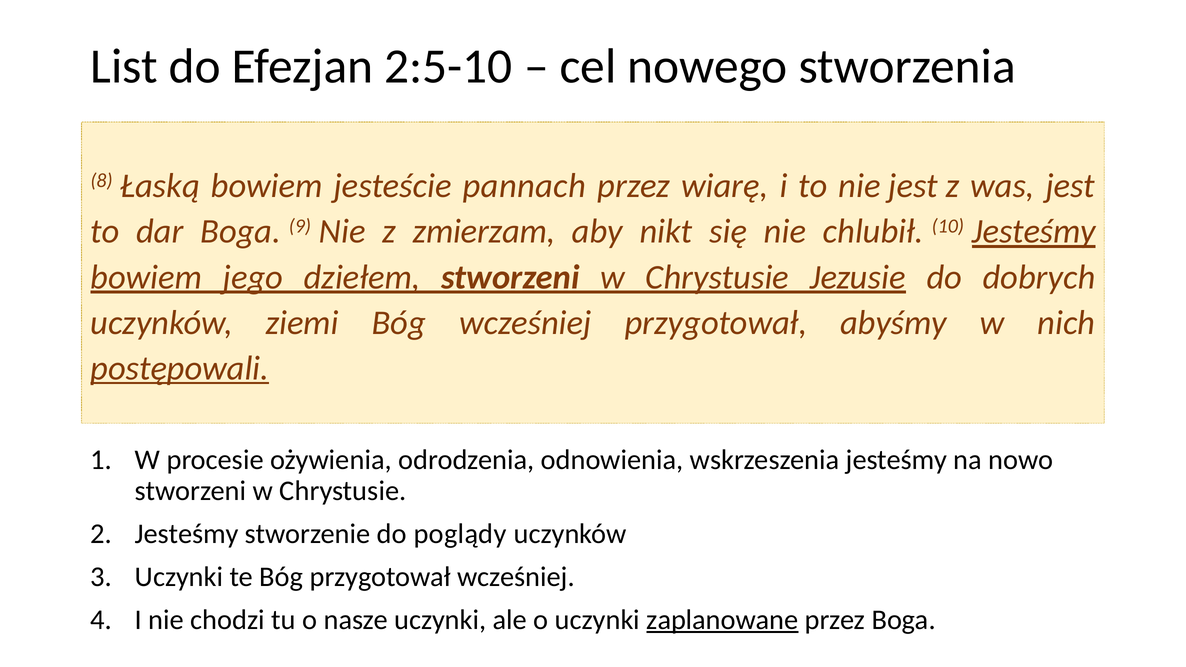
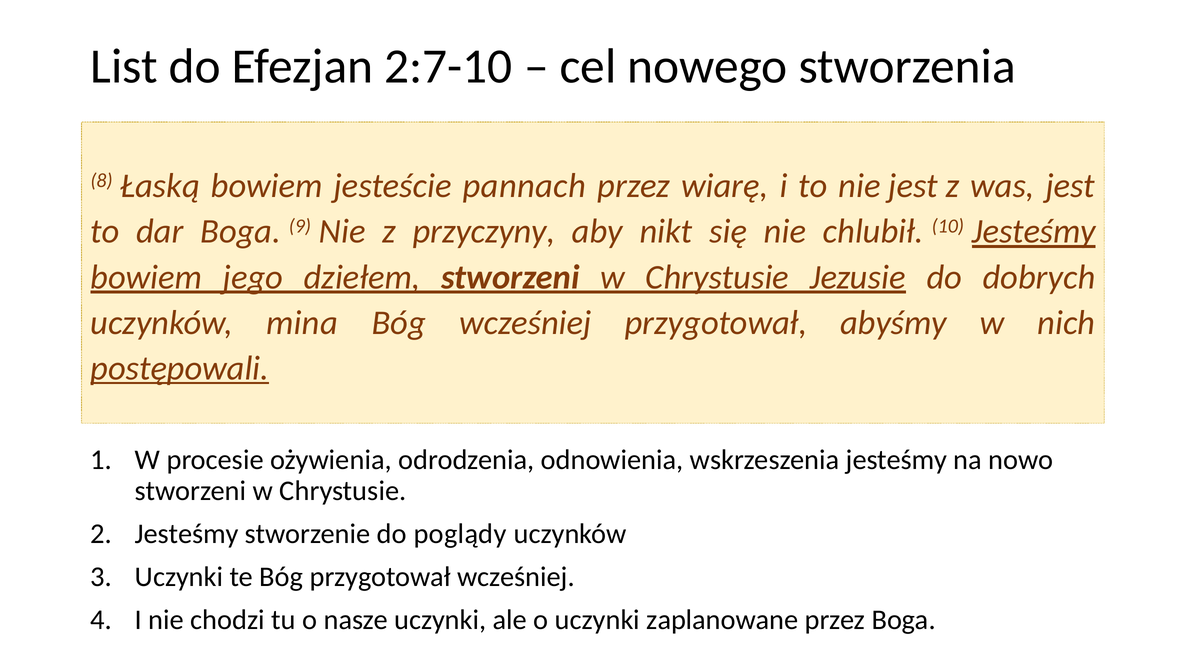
2:5-10: 2:5-10 -> 2:7-10
zmierzam: zmierzam -> przyczyny
ziemi: ziemi -> mina
zaplanowane underline: present -> none
